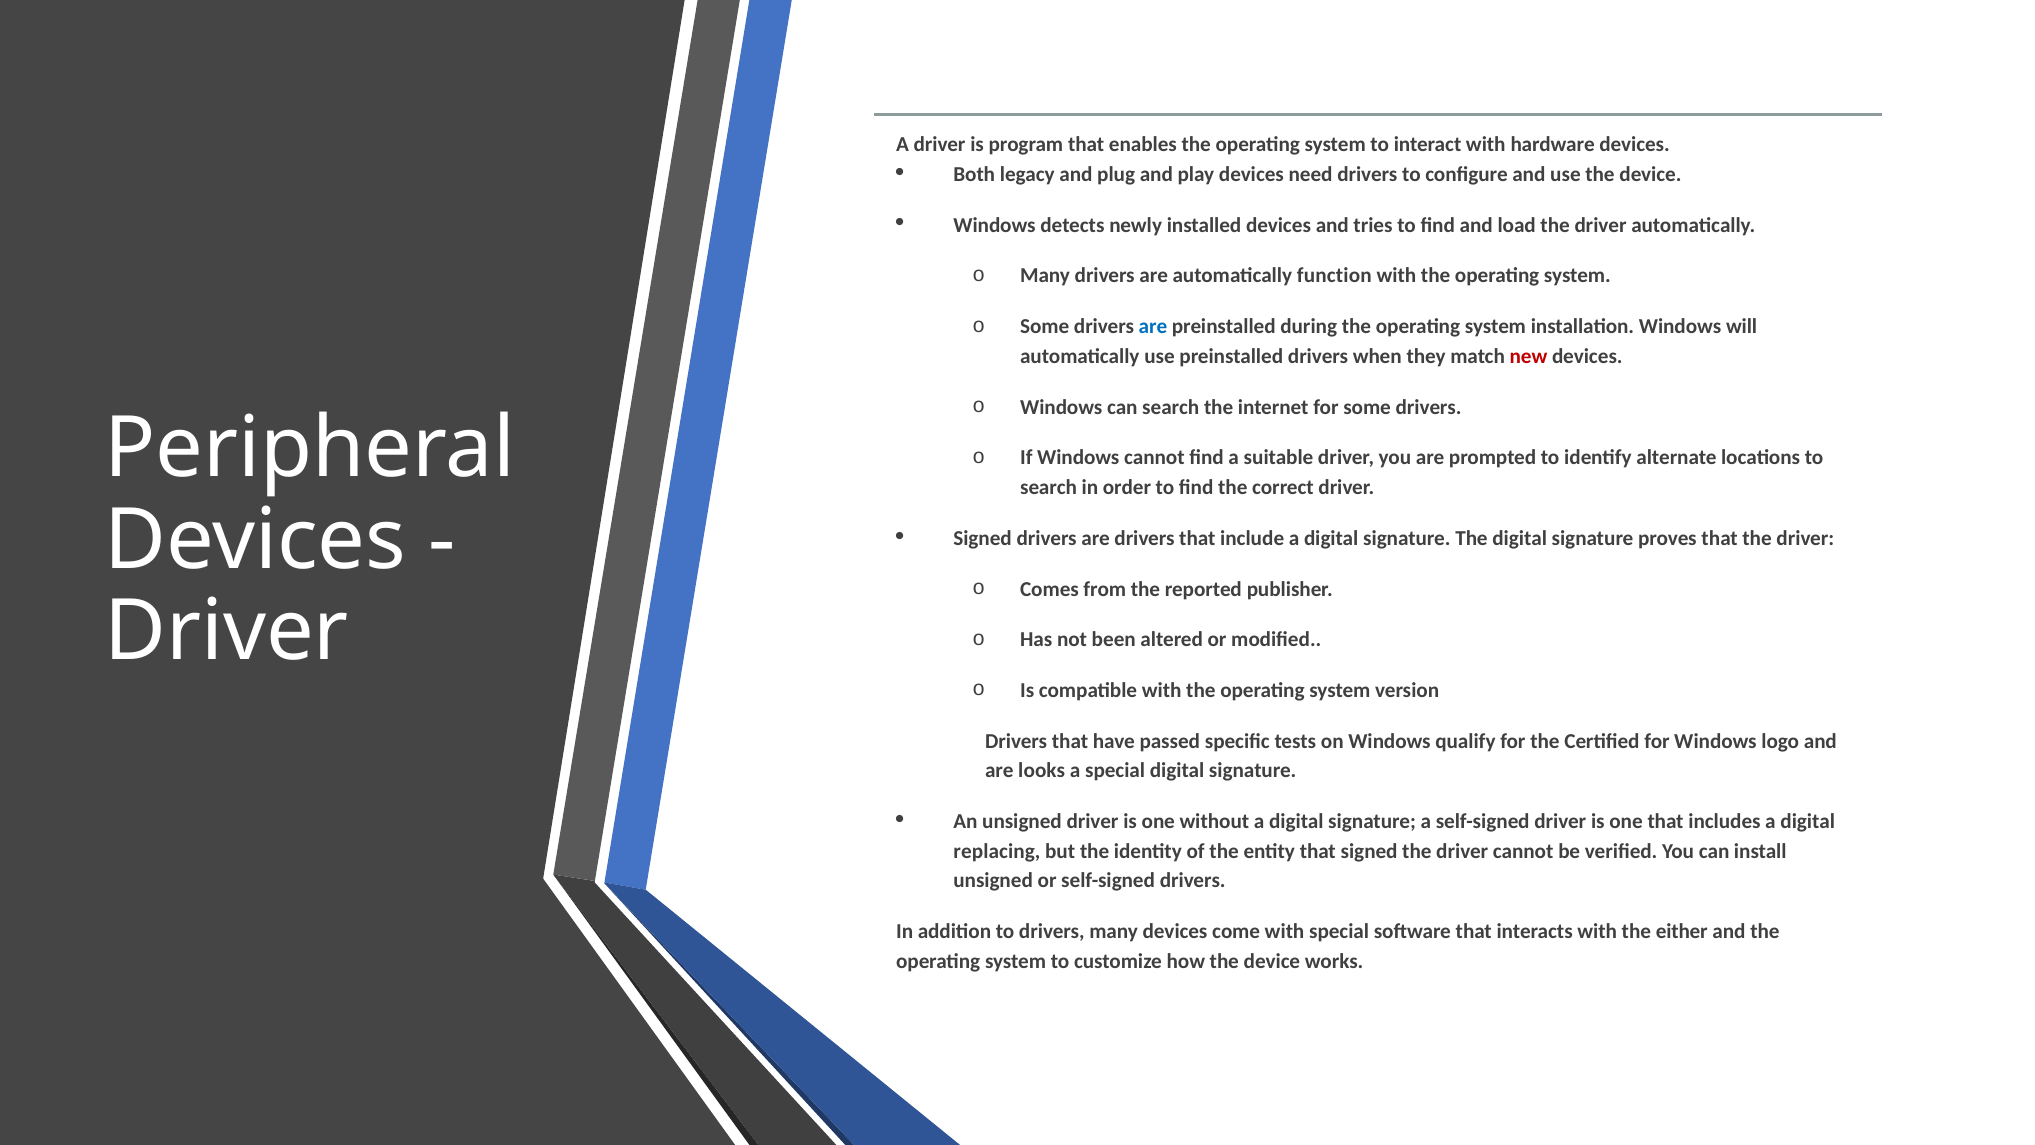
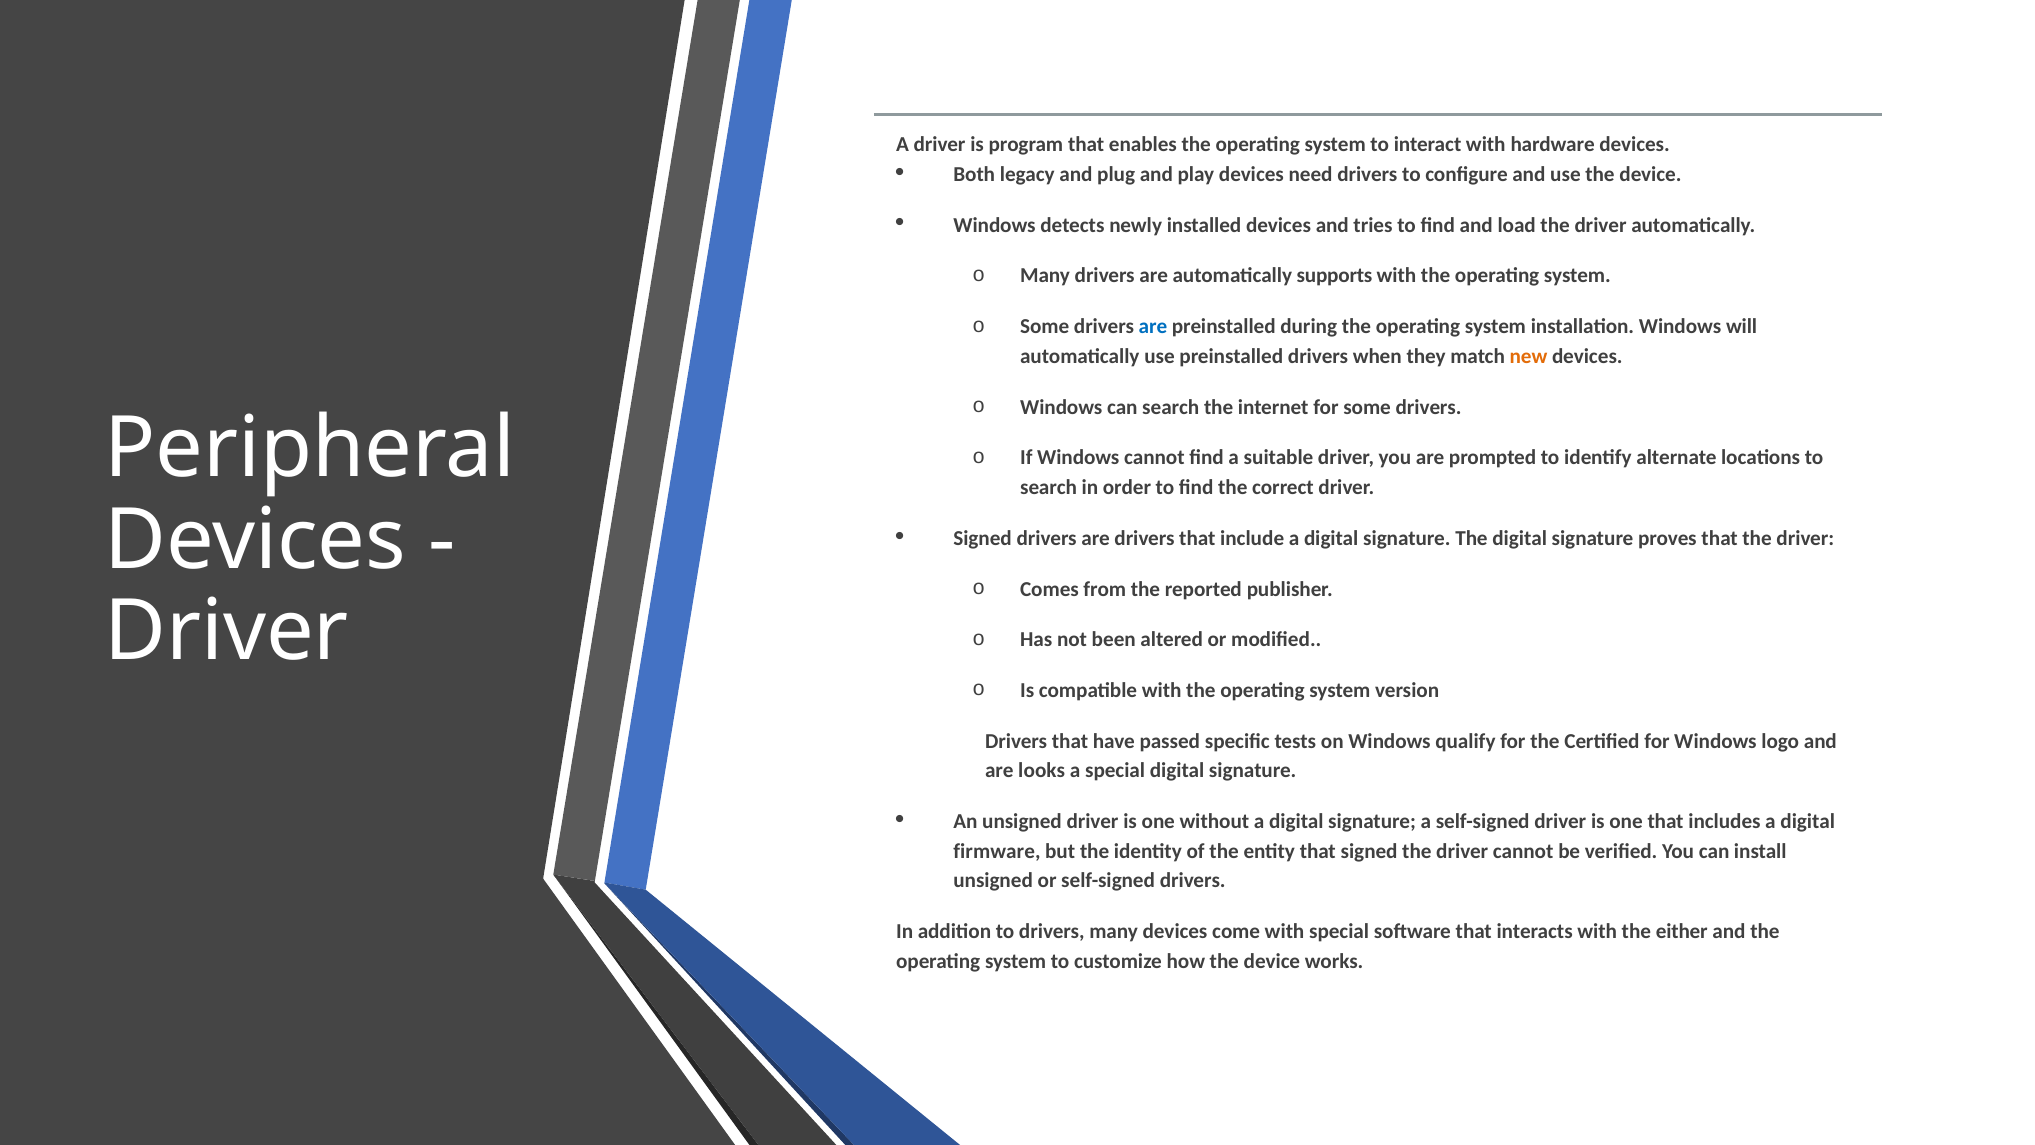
function: function -> supports
new colour: red -> orange
replacing: replacing -> firmware
